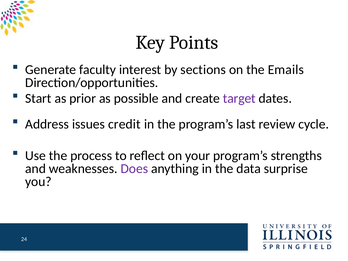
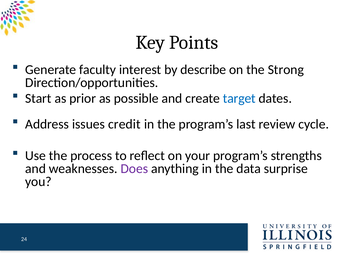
sections: sections -> describe
Emails: Emails -> Strong
target colour: purple -> blue
